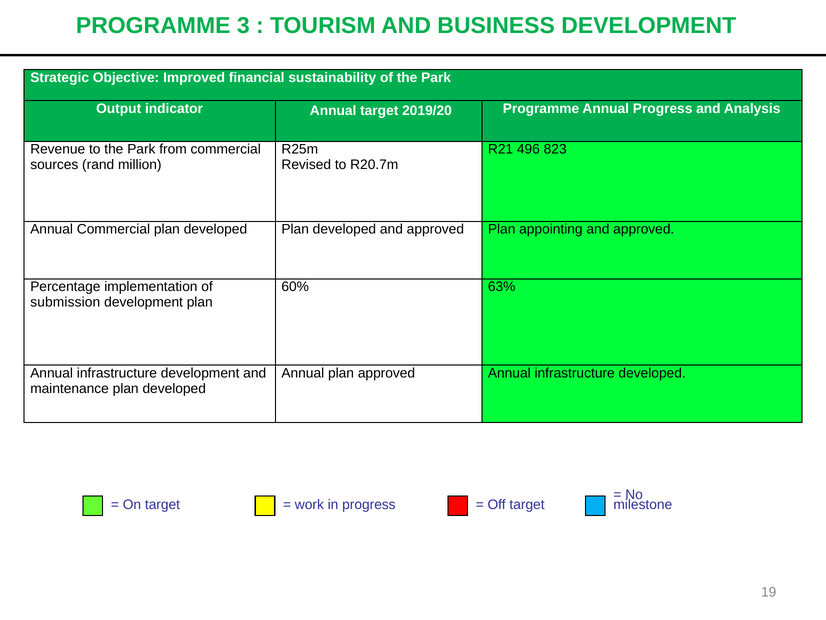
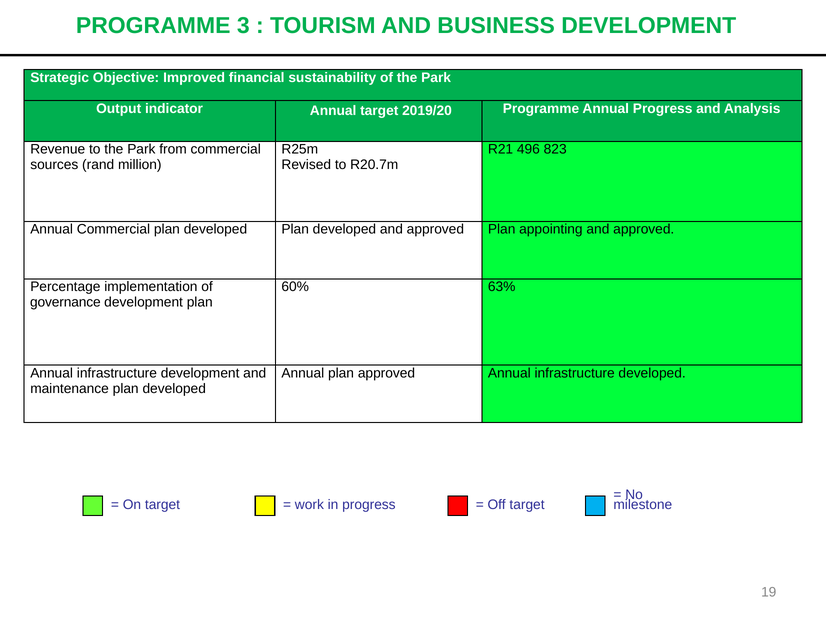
submission: submission -> governance
